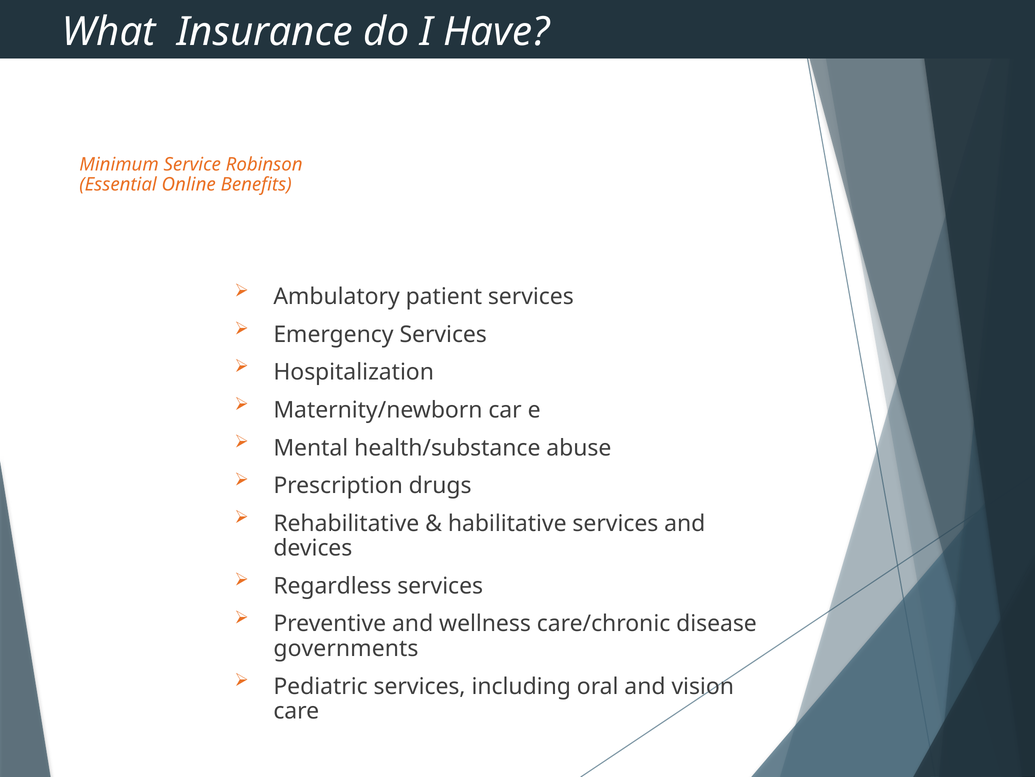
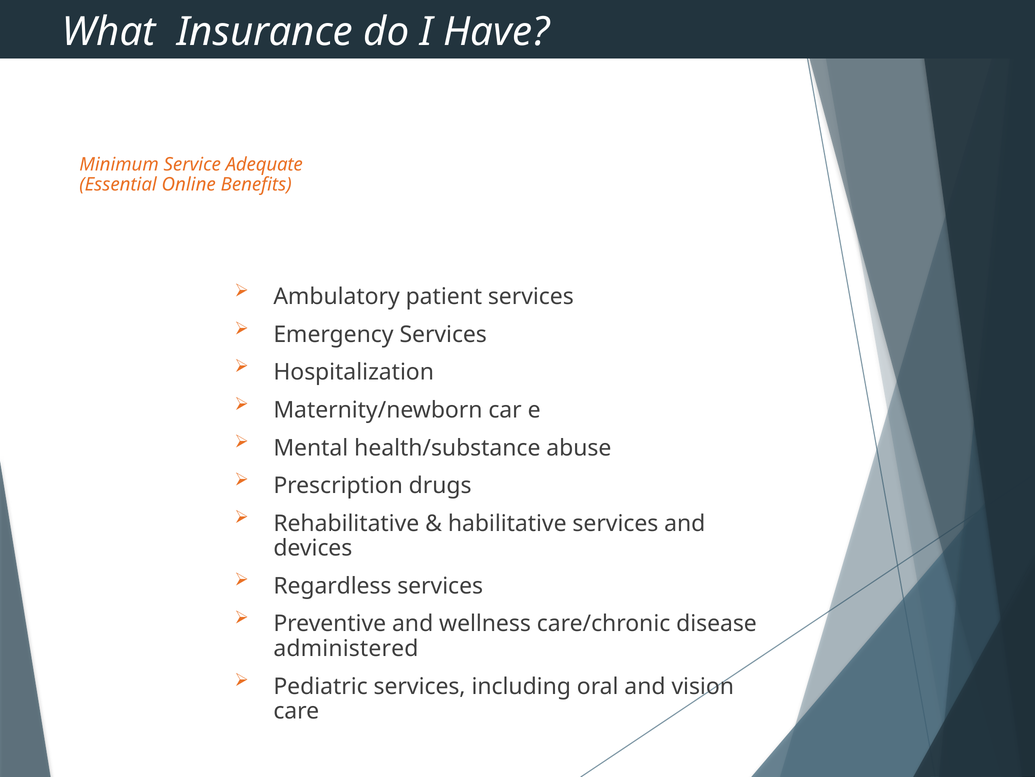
Robinson: Robinson -> Adequate
governments: governments -> administered
